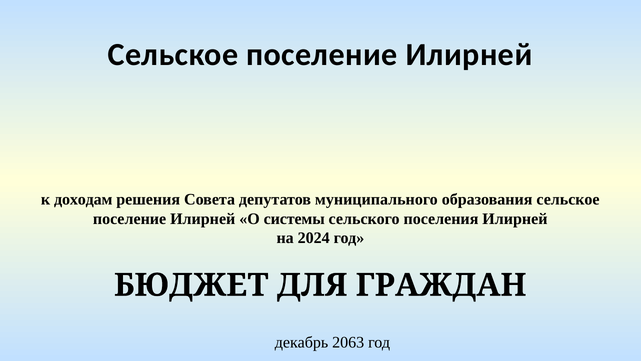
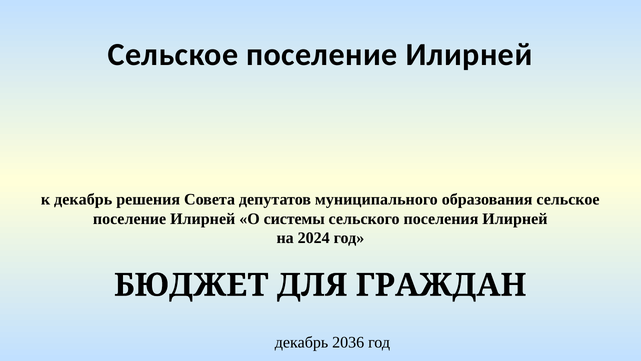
к доходам: доходам -> декабрь
2063: 2063 -> 2036
